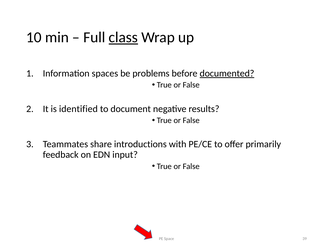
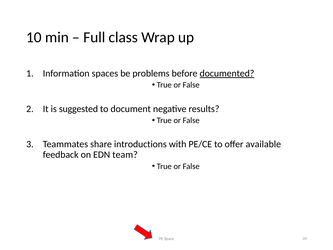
class underline: present -> none
identified: identified -> suggested
primarily: primarily -> available
input: input -> team
